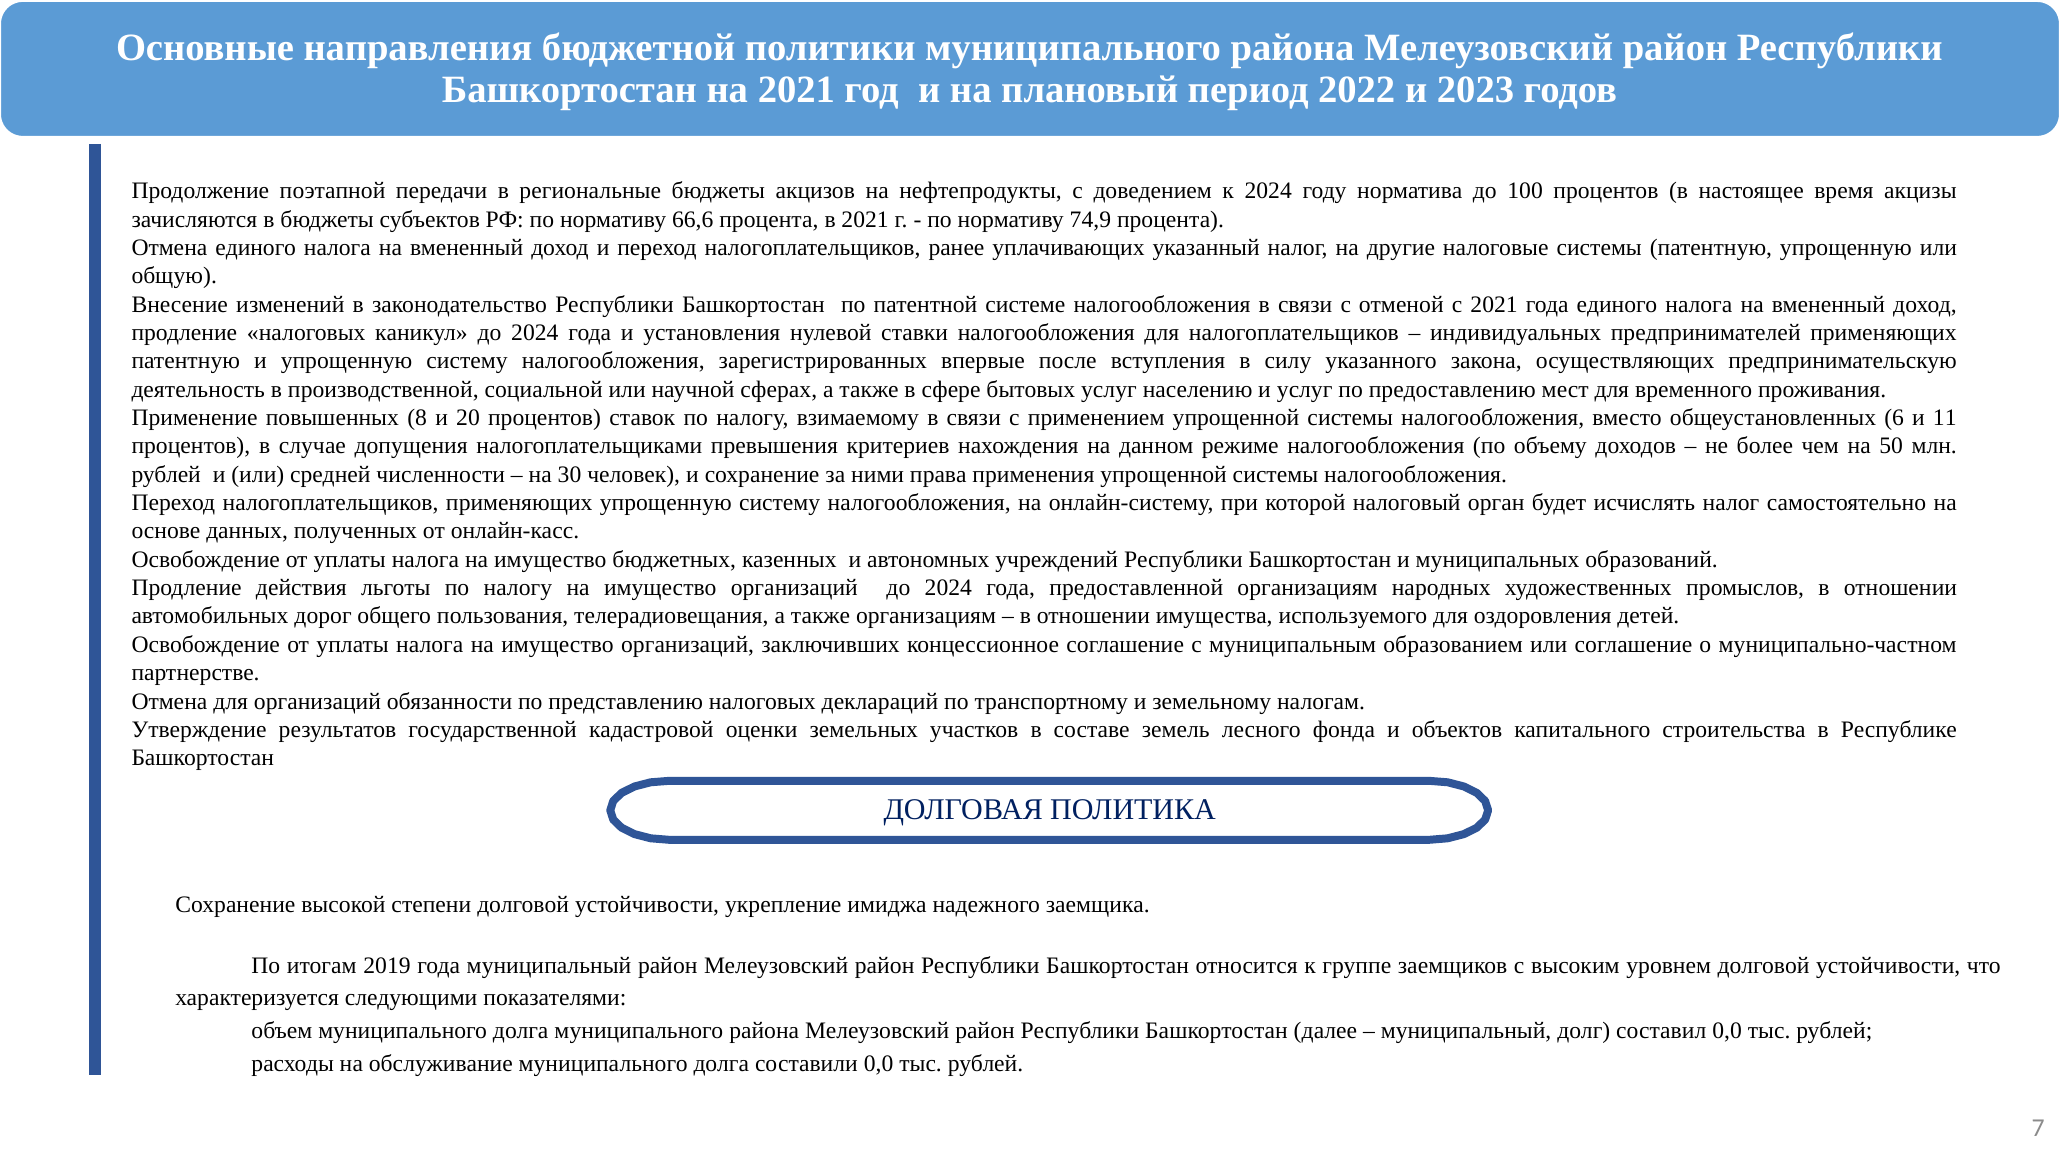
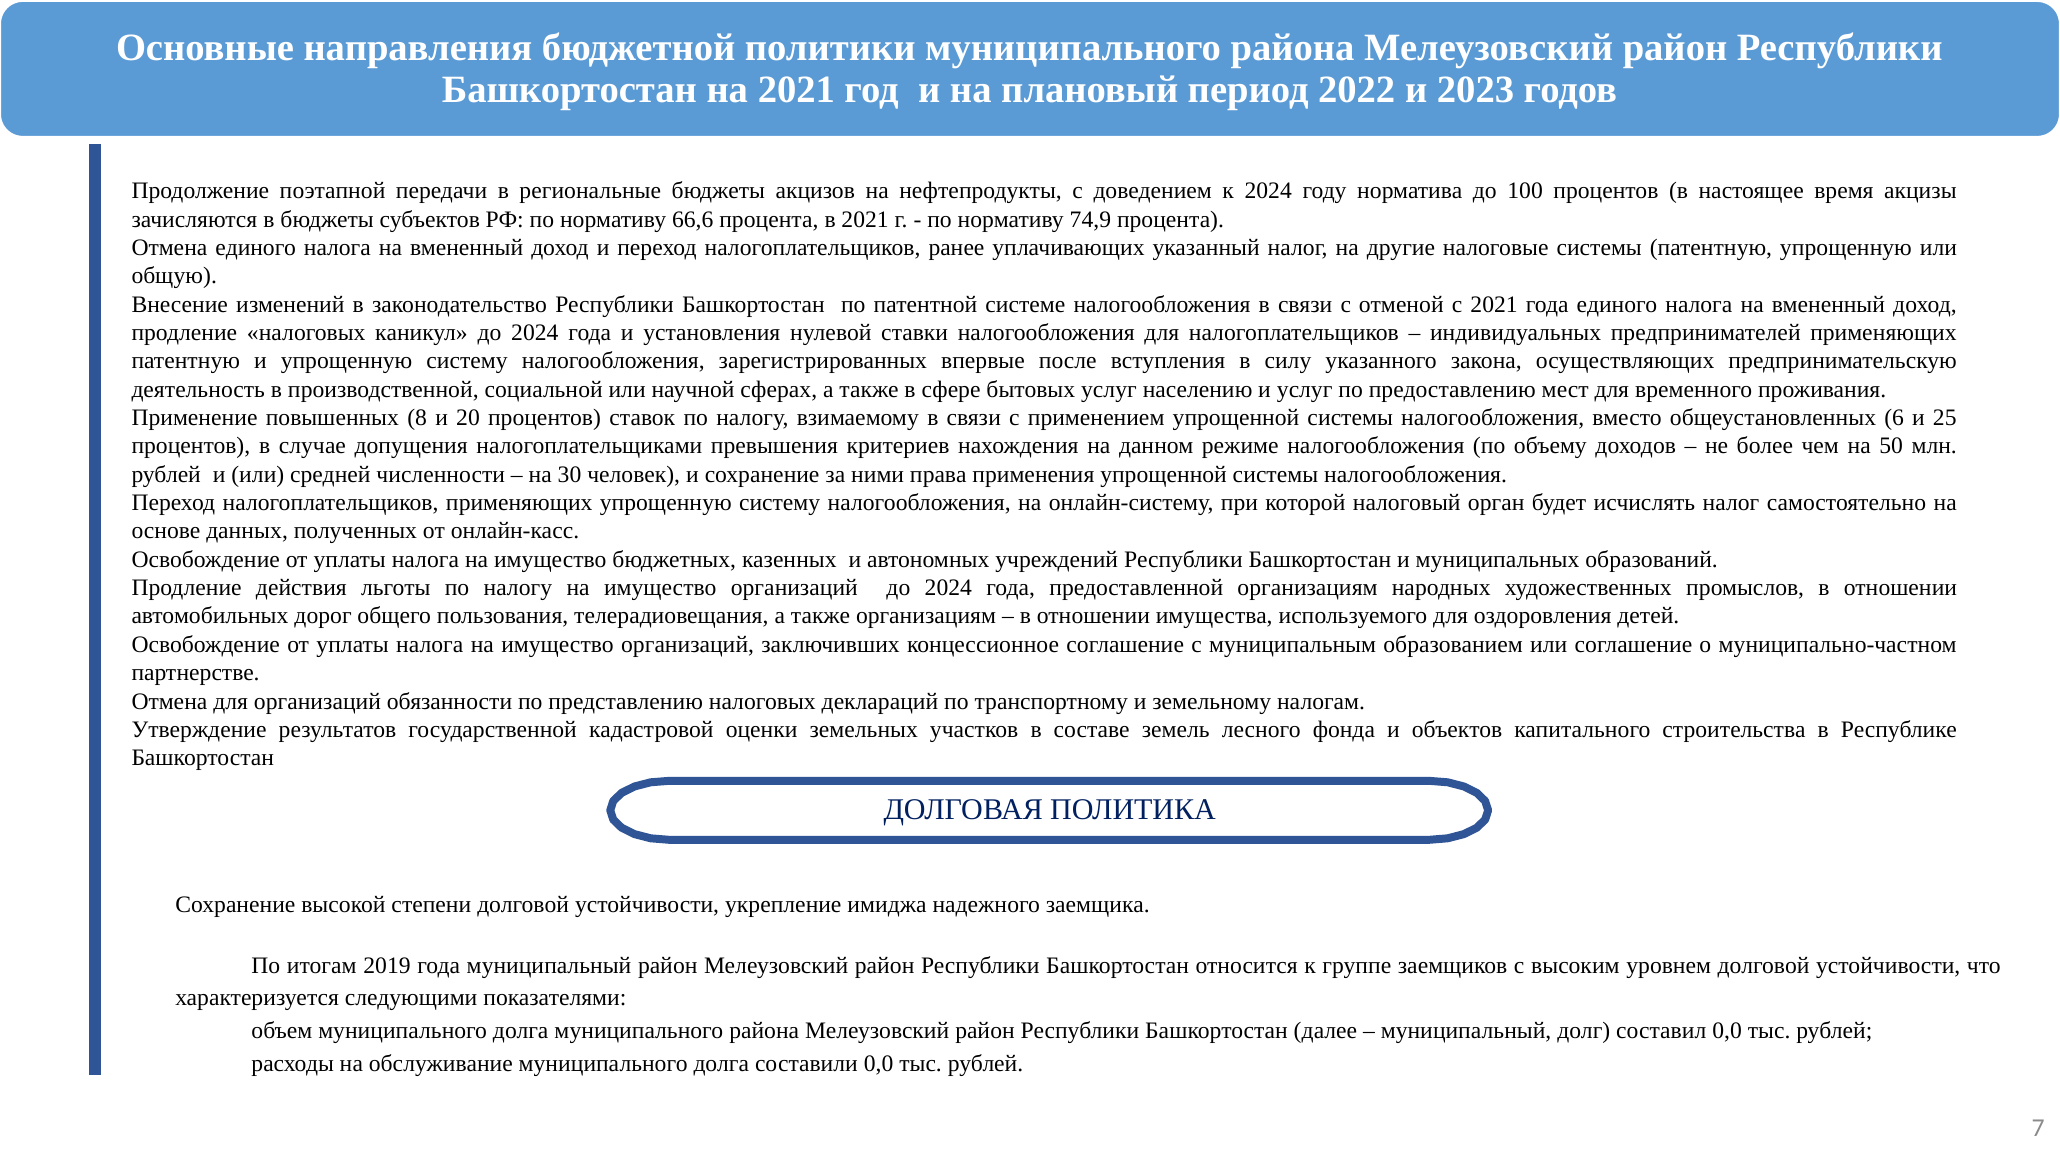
11: 11 -> 25
